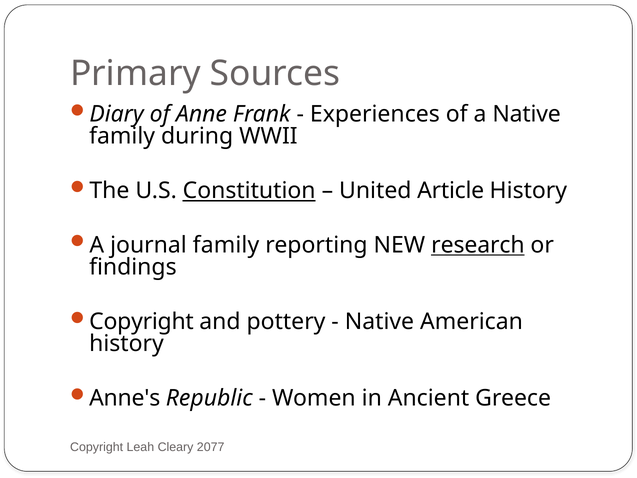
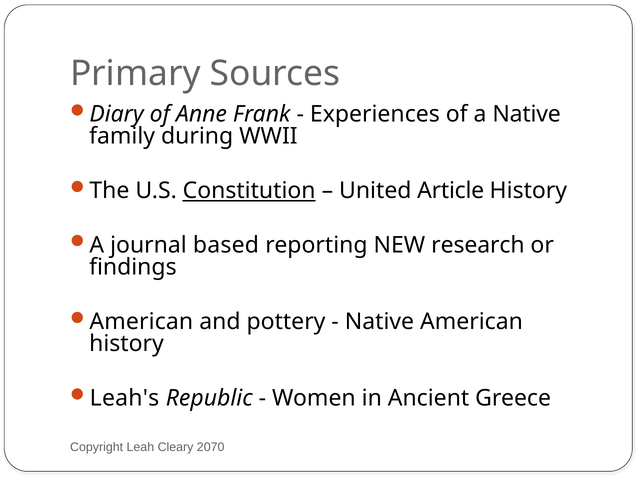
journal family: family -> based
research underline: present -> none
Copyright at (142, 322): Copyright -> American
Anne's: Anne's -> Leah's
2077: 2077 -> 2070
